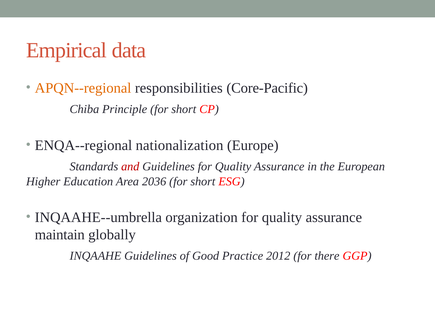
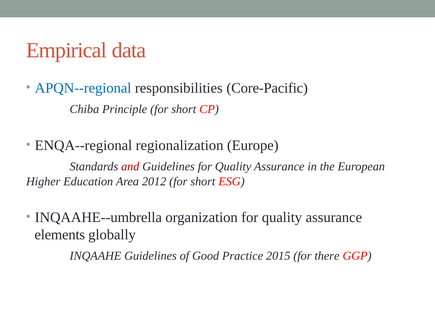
APQN--regional colour: orange -> blue
nationalization: nationalization -> regionalization
2036: 2036 -> 2012
maintain: maintain -> elements
2012: 2012 -> 2015
